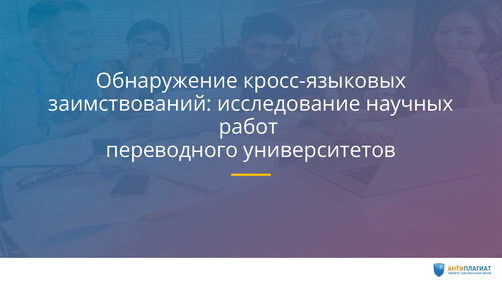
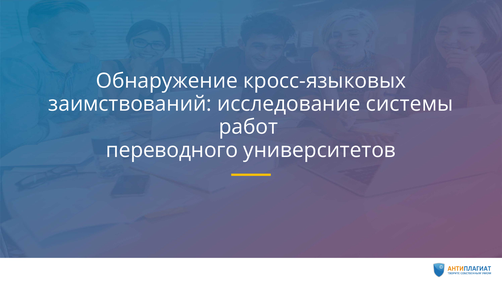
научных: научных -> системы
